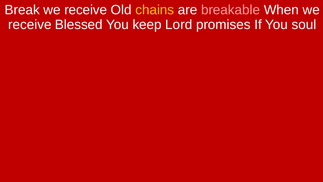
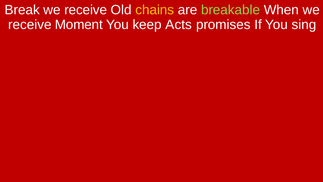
breakable colour: pink -> light green
Blessed: Blessed -> Moment
Lord: Lord -> Acts
soul: soul -> sing
